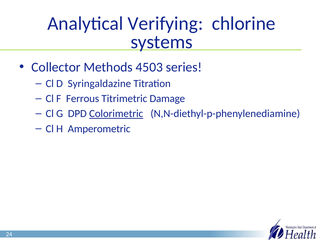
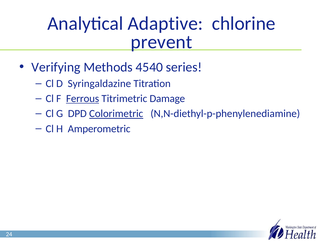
Verifying: Verifying -> Adaptive
systems: systems -> prevent
Collector: Collector -> Verifying
4503: 4503 -> 4540
Ferrous underline: none -> present
